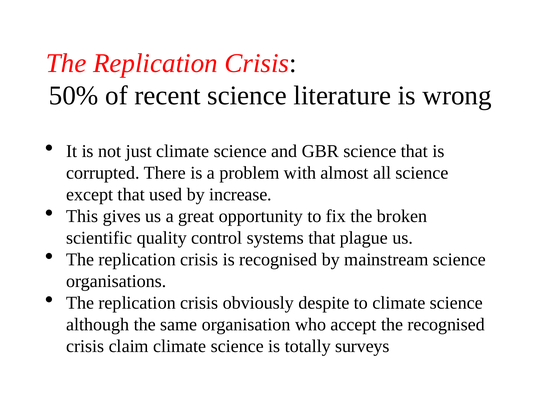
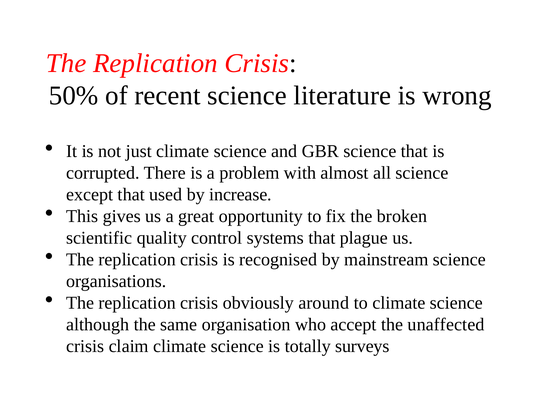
despite: despite -> around
the recognised: recognised -> unaffected
